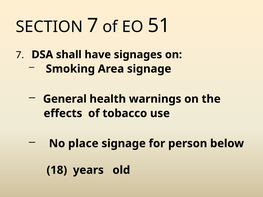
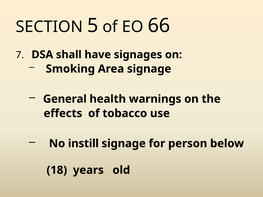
SECTION 7: 7 -> 5
51: 51 -> 66
place: place -> instill
